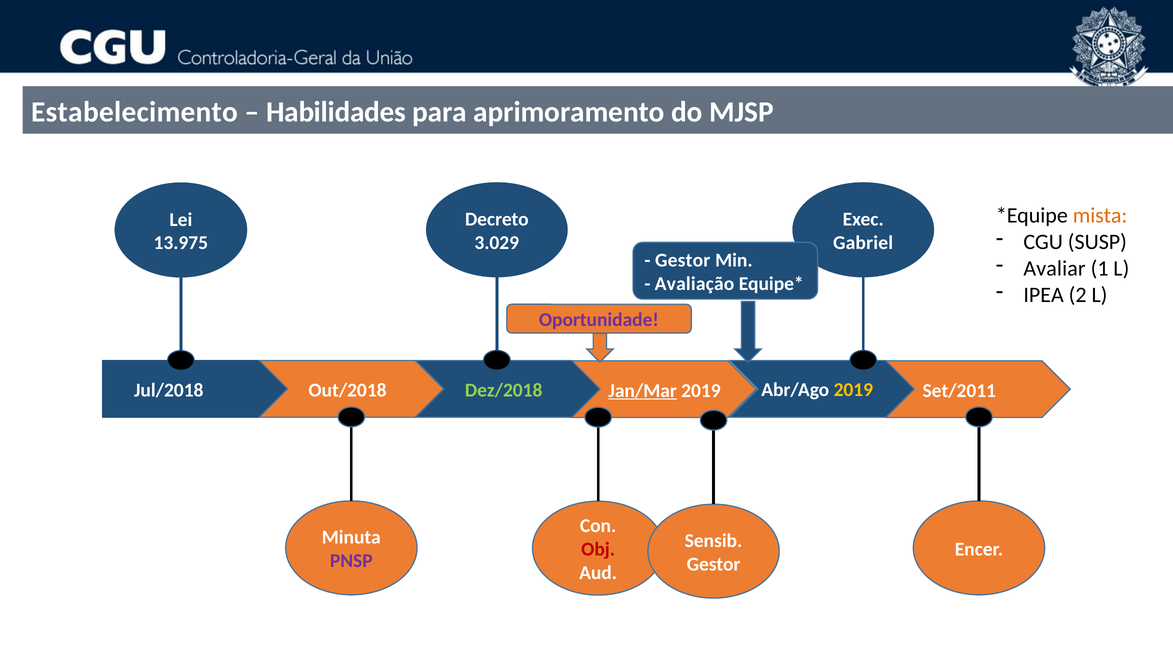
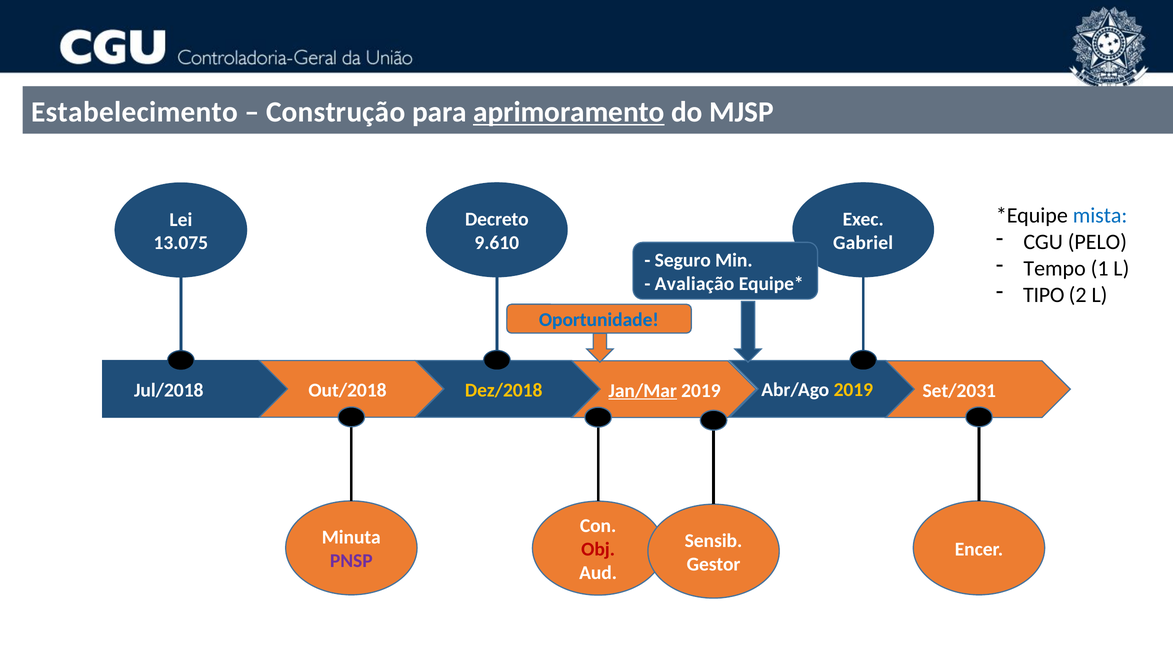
Habilidades: Habilidades -> Construção
aprimoramento underline: none -> present
mista colour: orange -> blue
SUSP: SUSP -> PELO
3.029: 3.029 -> 9.610
13.975: 13.975 -> 13.075
Gestor at (683, 260): Gestor -> Seguro
Avaliar: Avaliar -> Tempo
IPEA: IPEA -> TIPO
Oportunidade colour: purple -> blue
Dez/2018 colour: light green -> yellow
Set/2011: Set/2011 -> Set/2031
